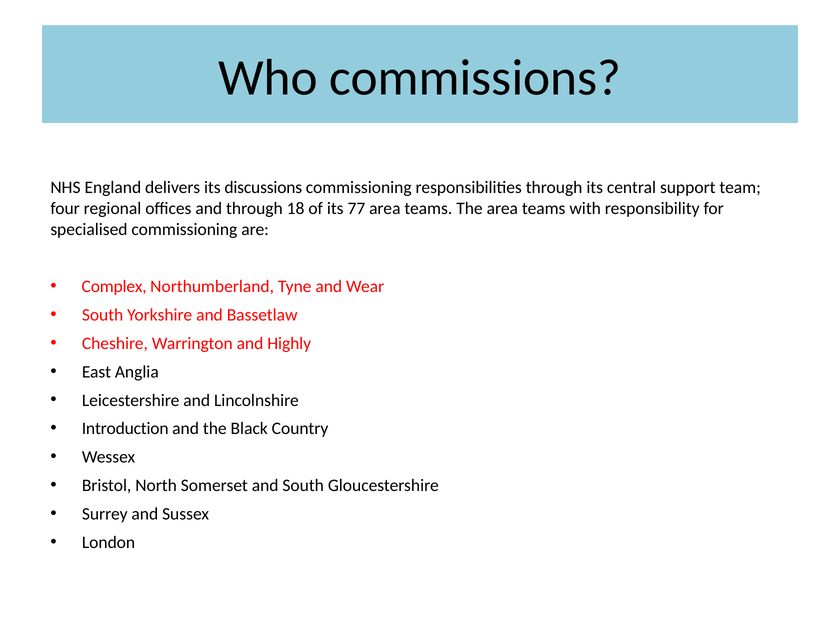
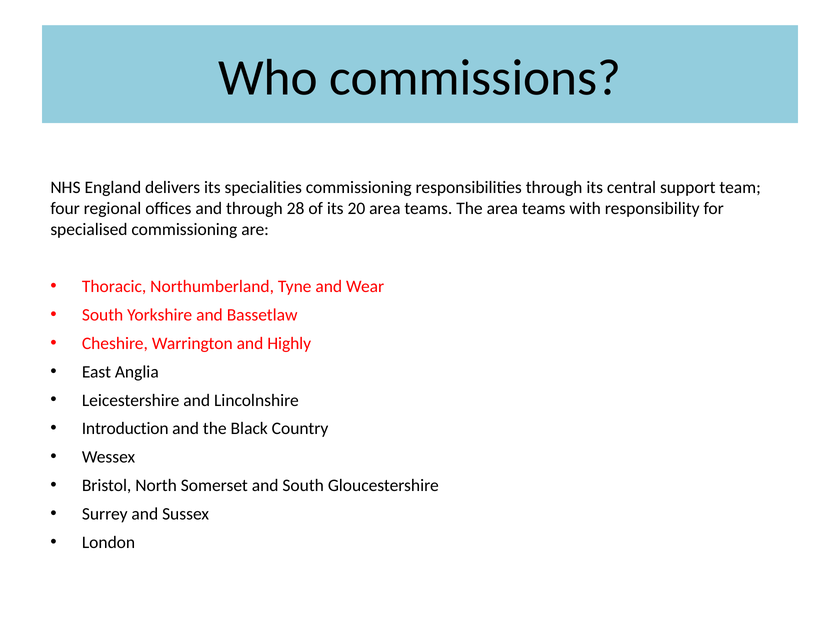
discussions: discussions -> specialities
18: 18 -> 28
77: 77 -> 20
Complex: Complex -> Thoracic
